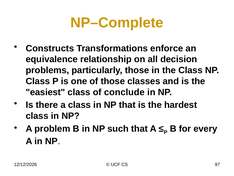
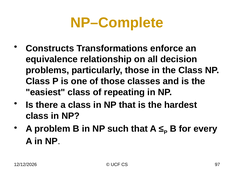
conclude: conclude -> repeating
